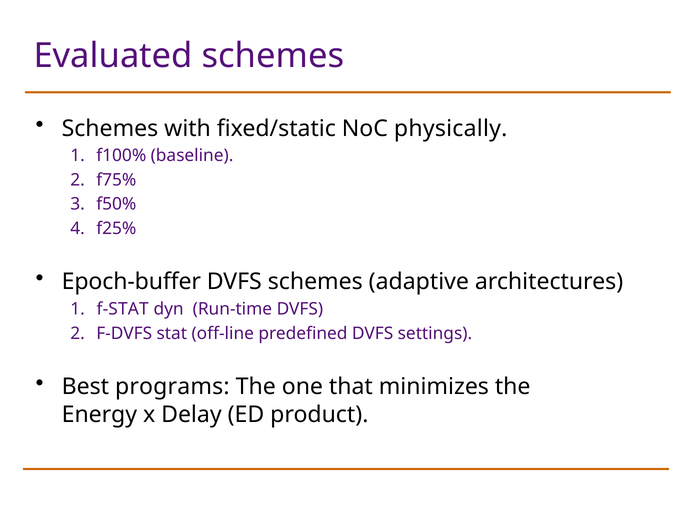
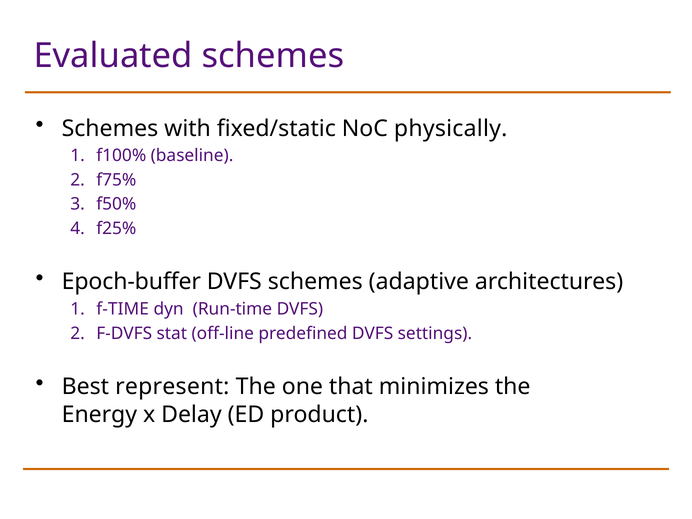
f-STAT: f-STAT -> f-TIME
programs: programs -> represent
